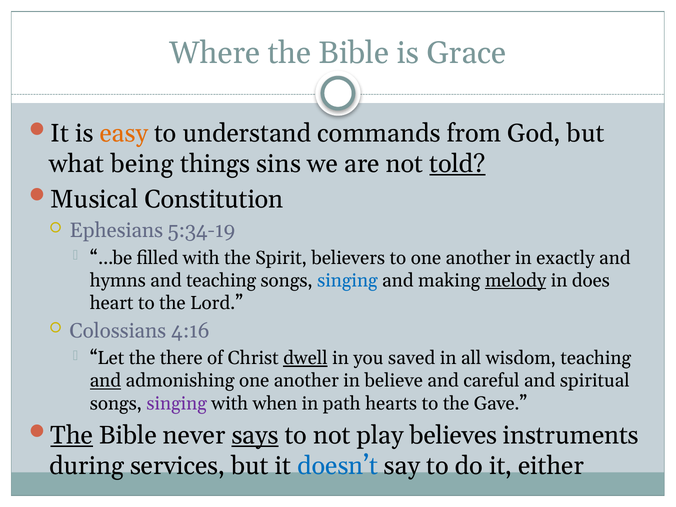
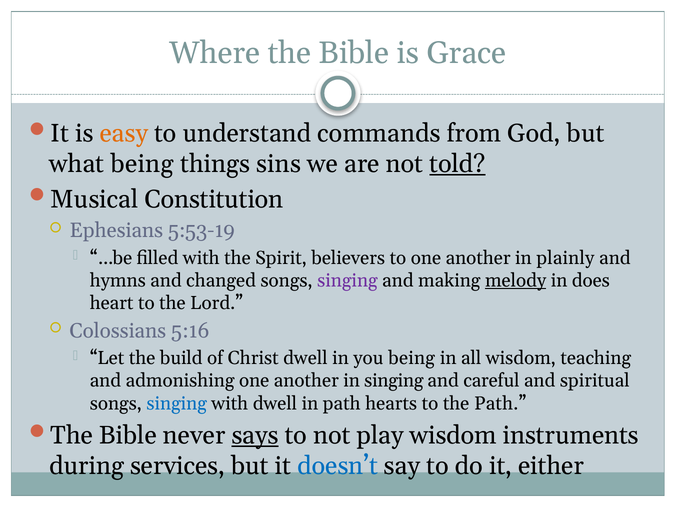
5:34-19: 5:34-19 -> 5:53-19
exactly: exactly -> plainly
and teaching: teaching -> changed
singing at (347, 280) colour: blue -> purple
4:16: 4:16 -> 5:16
there: there -> build
dwell at (305, 358) underline: present -> none
you saved: saved -> being
and at (105, 381) underline: present -> none
in believe: believe -> singing
singing at (177, 403) colour: purple -> blue
with when: when -> dwell
the Gave: Gave -> Path
The at (72, 435) underline: present -> none
play believes: believes -> wisdom
